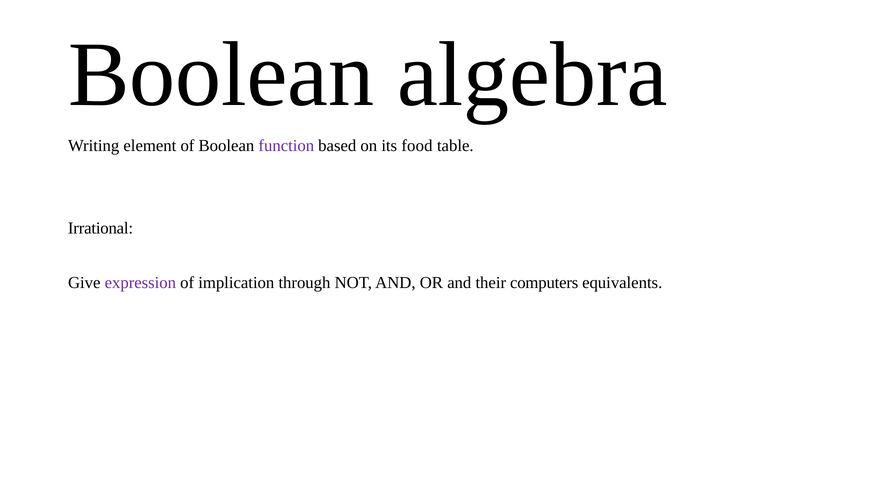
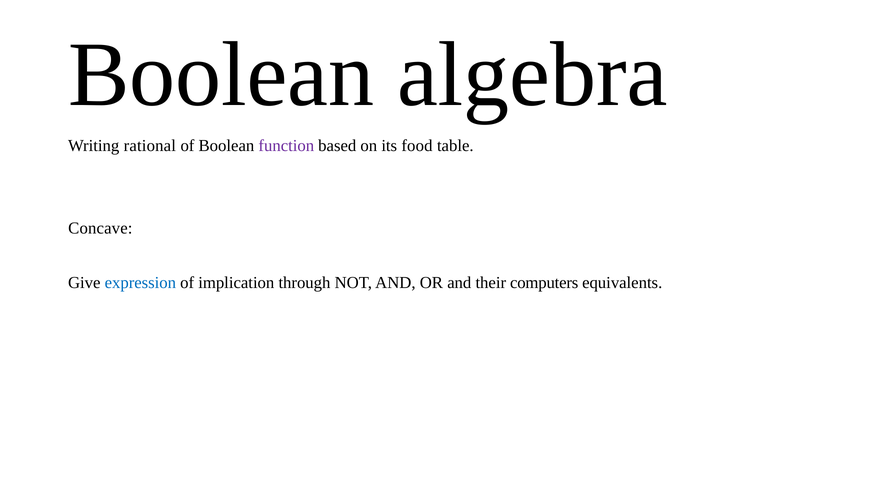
element: element -> rational
Irrational: Irrational -> Concave
expression colour: purple -> blue
